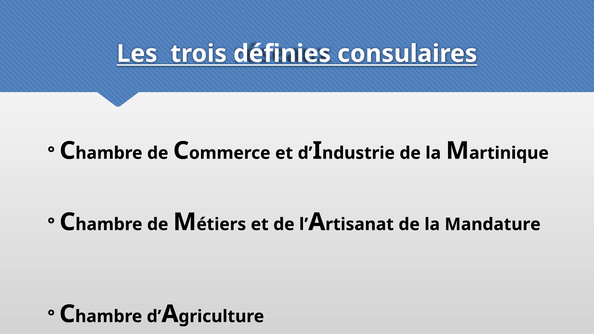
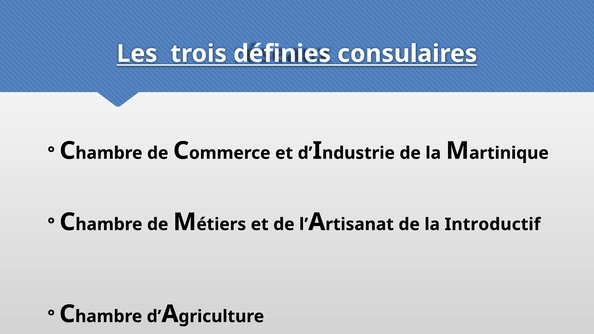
Mandature: Mandature -> Introductif
